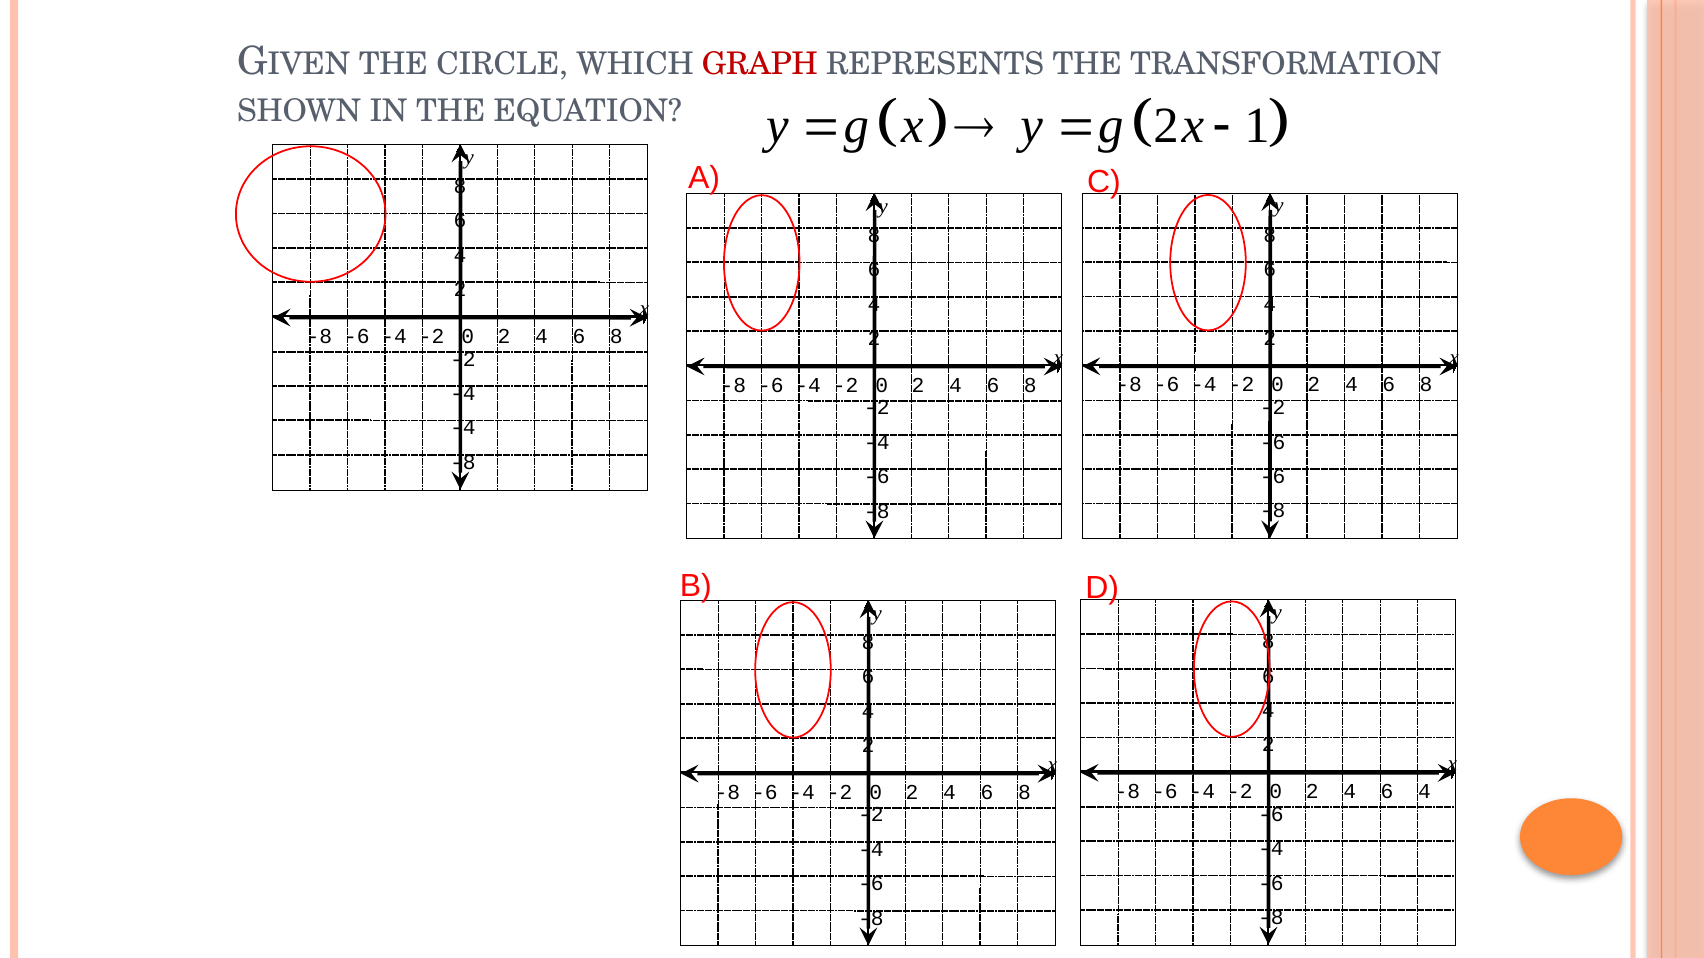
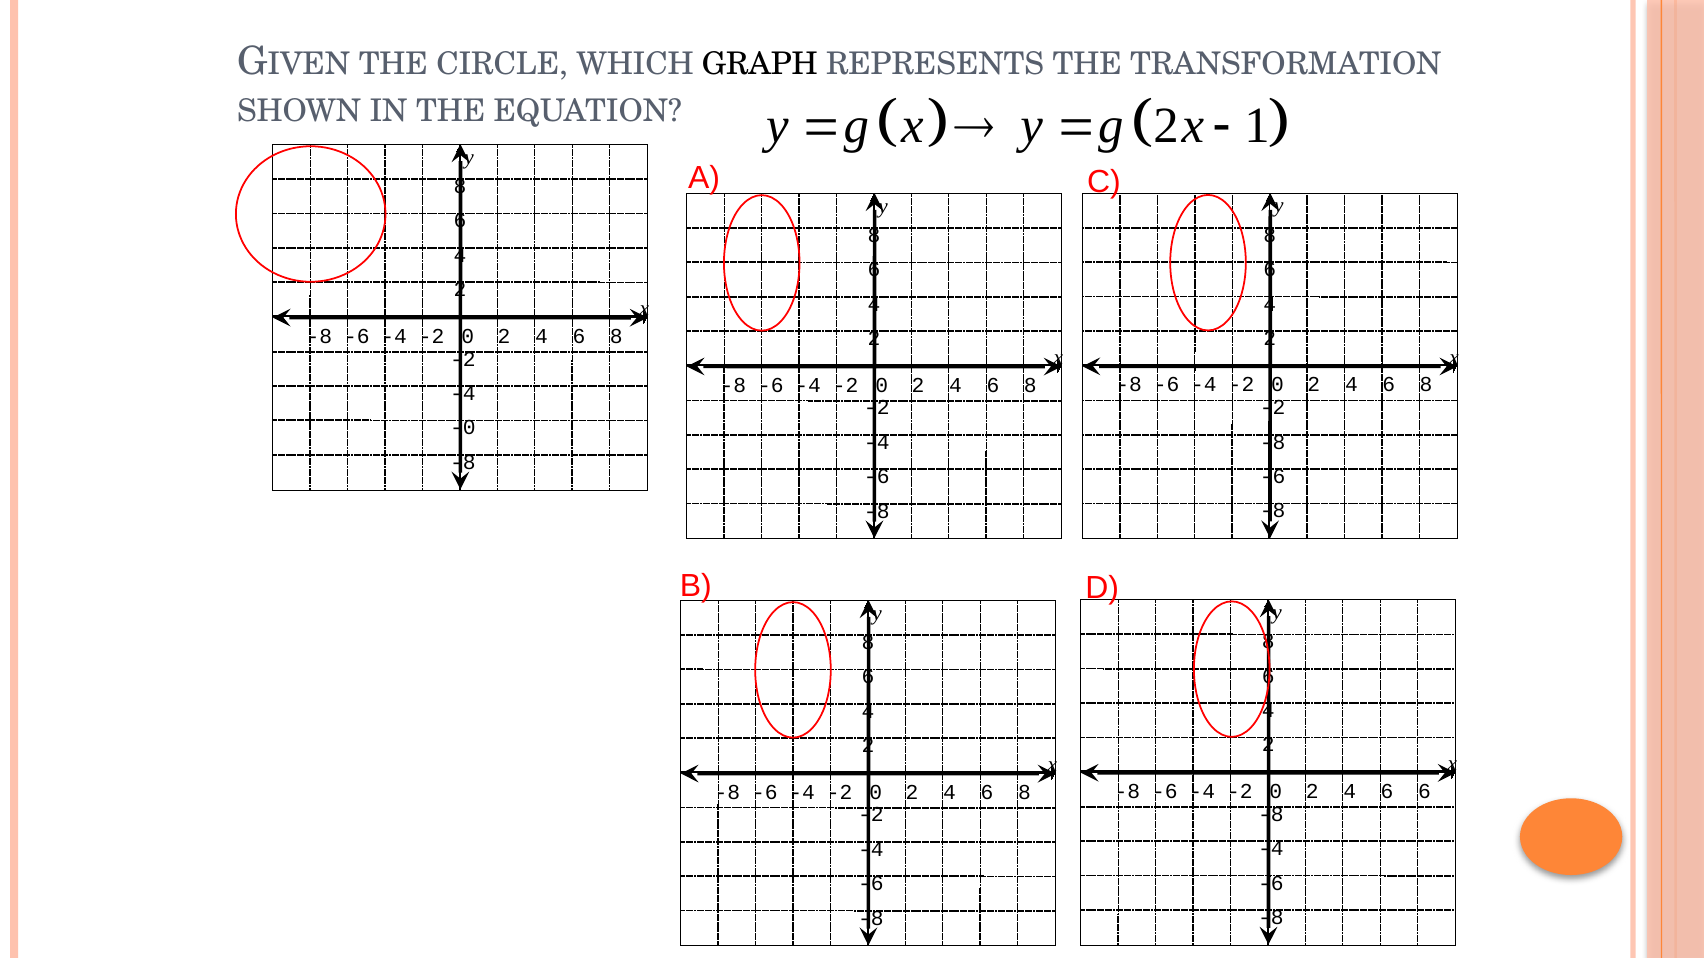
GRAPH colour: red -> black
-4 at (463, 428): -4 -> -0
-6 at (1273, 442): -6 -> -8
6 4: 4 -> 6
-6 at (1271, 815): -6 -> -8
